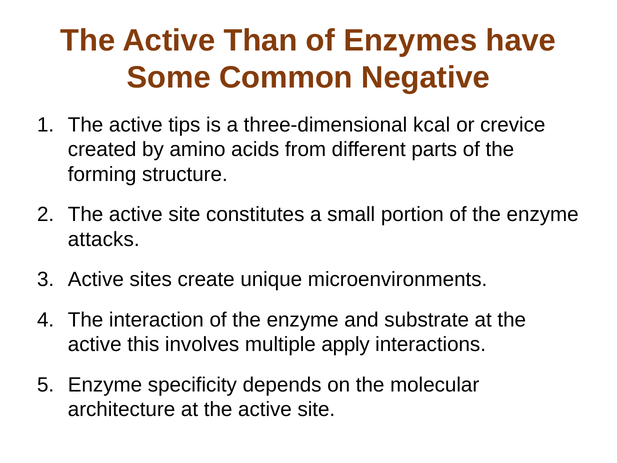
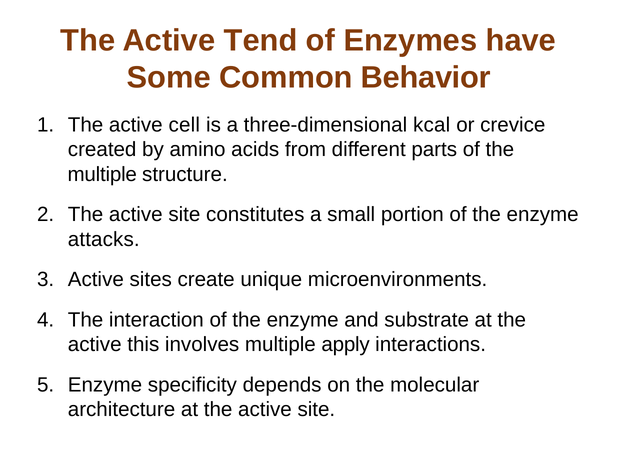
Than: Than -> Tend
Negative: Negative -> Behavior
tips: tips -> cell
forming at (102, 174): forming -> multiple
